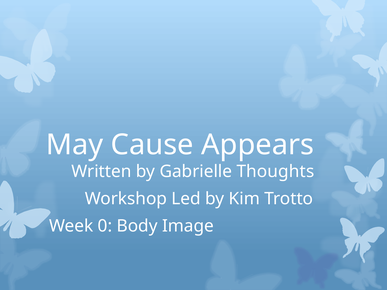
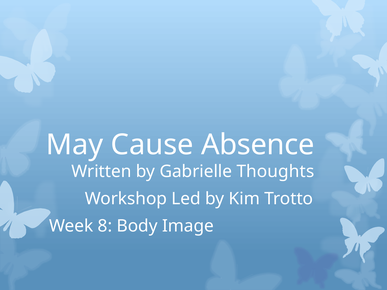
Appears: Appears -> Absence
0: 0 -> 8
